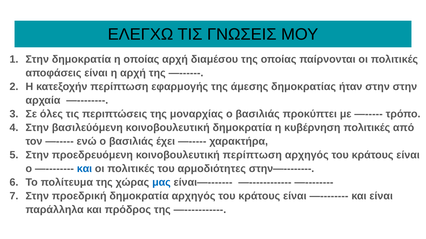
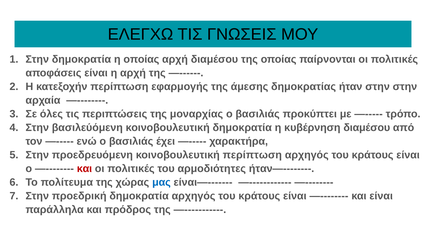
κυβέρνηση πολιτικές: πολιτικές -> διαμέσου
και at (84, 169) colour: blue -> red
στην—--------: στην—-------- -> ήταν—--------
